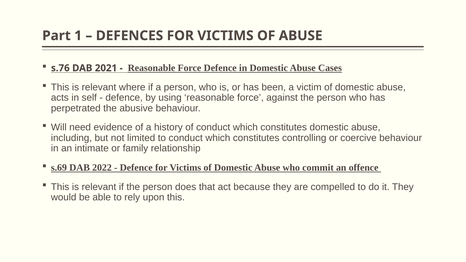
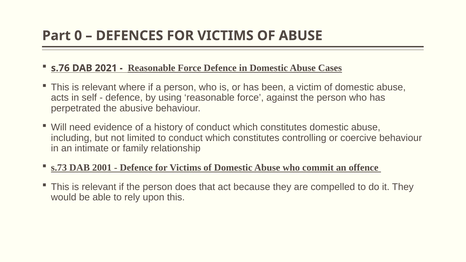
1: 1 -> 0
s.69: s.69 -> s.73
2022: 2022 -> 2001
